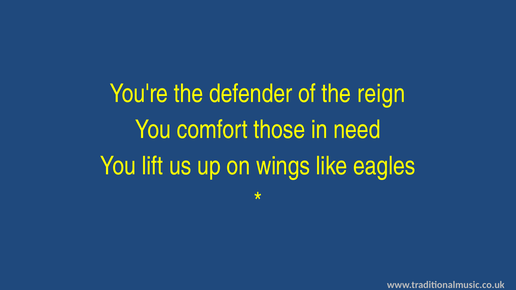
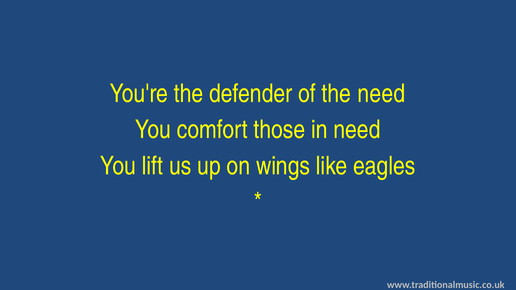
the reign: reign -> need
